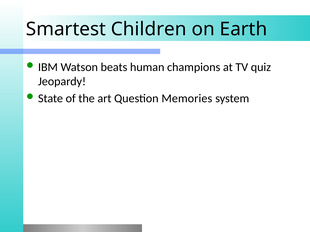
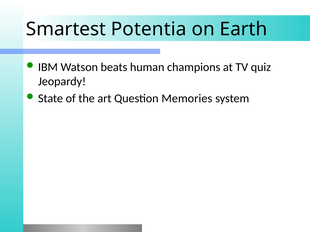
Children: Children -> Potentia
